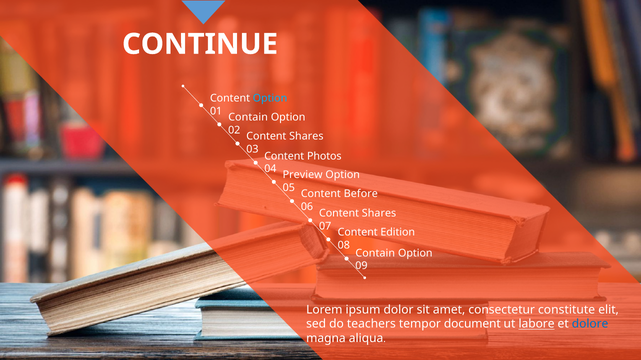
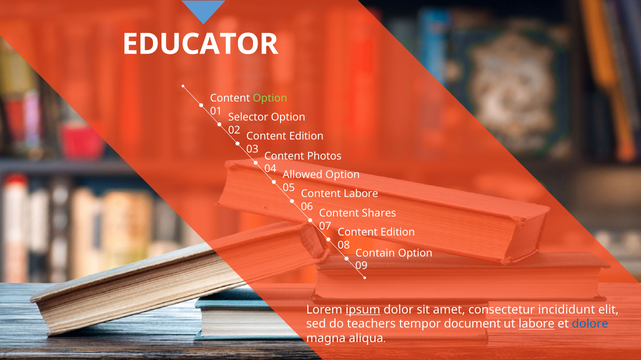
CONTINUE: CONTINUE -> EDUCATOR
Option at (270, 98) colour: light blue -> light green
Contain at (248, 117): Contain -> Selector
Shares at (306, 137): Shares -> Edition
Preview: Preview -> Allowed
Content Before: Before -> Labore
ipsum underline: none -> present
constitute: constitute -> incididunt
